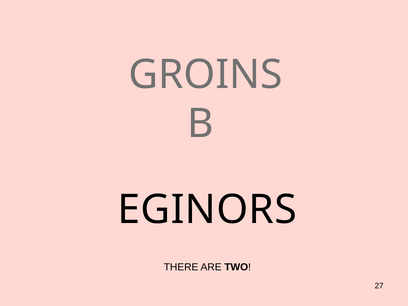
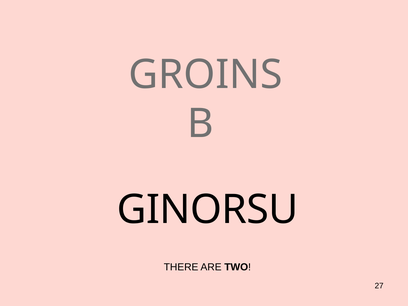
EGINORS: EGINORS -> GINORSU
